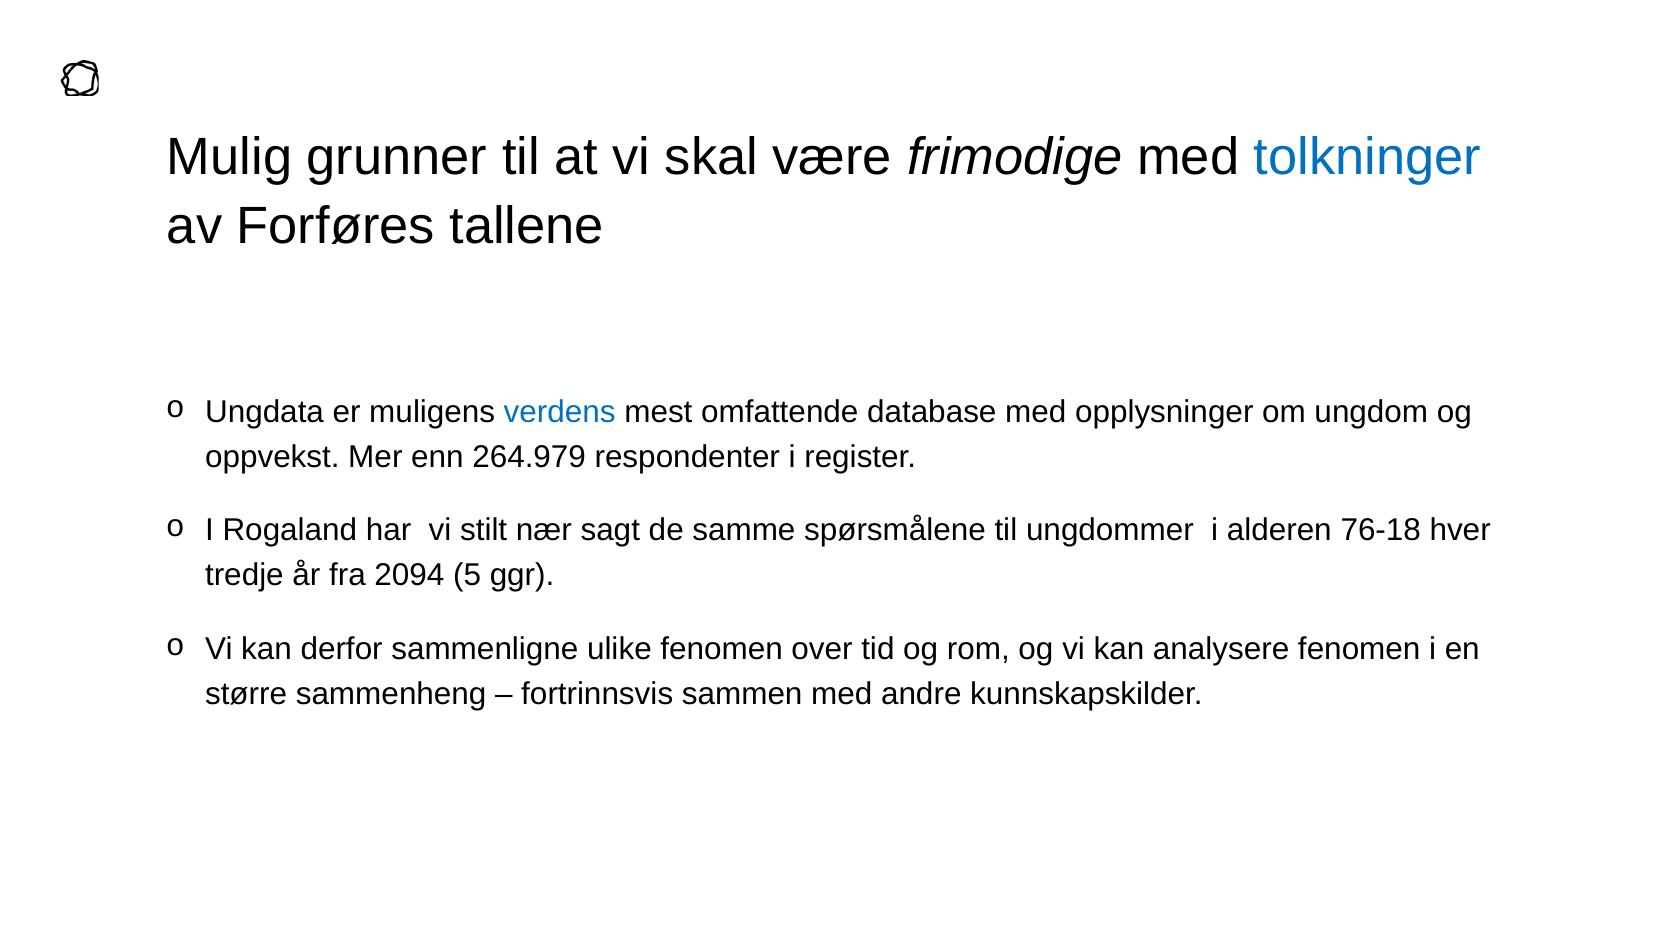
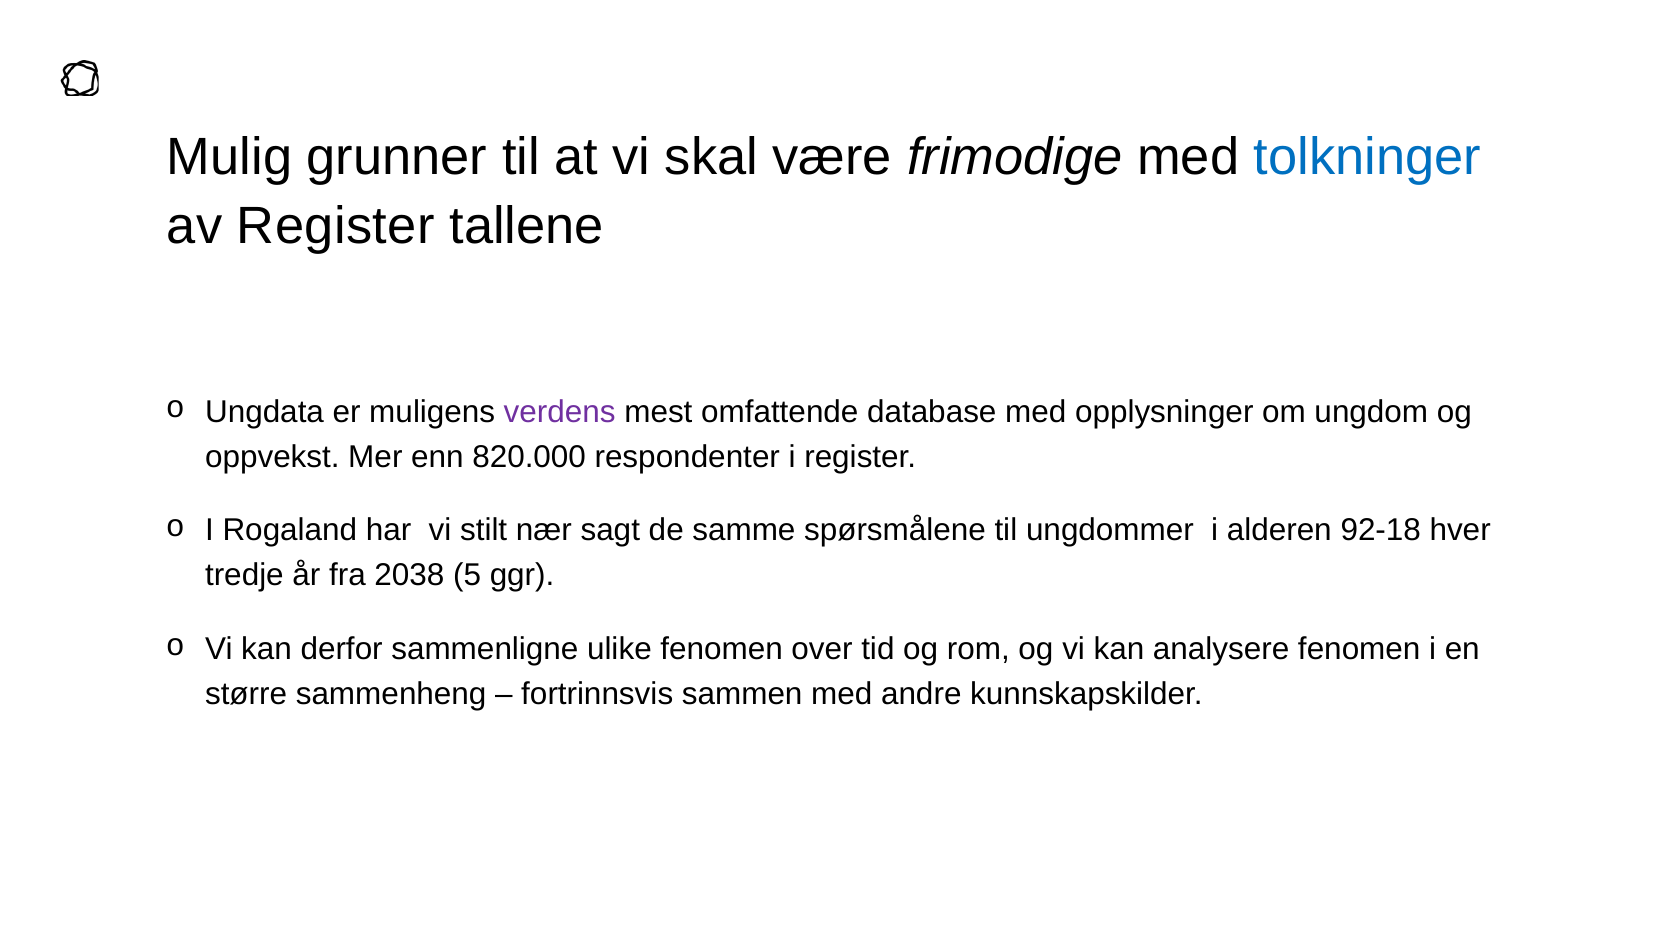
av Forføres: Forføres -> Register
verdens colour: blue -> purple
264.979: 264.979 -> 820.000
76-18: 76-18 -> 92-18
2094: 2094 -> 2038
